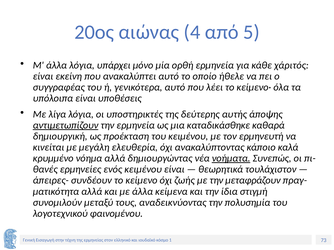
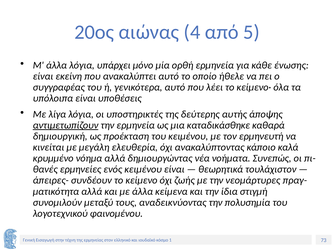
χάριτός: χάριτός -> ένωσης
νοήματα underline: present -> none
μεταφράζουν: μεταφράζουν -> νεομάρτυρες
